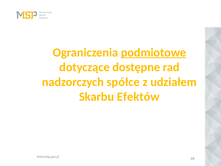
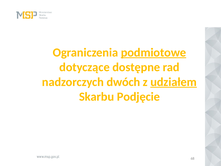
spółce: spółce -> dwóch
udziałem underline: none -> present
Efektów: Efektów -> Podjęcie
